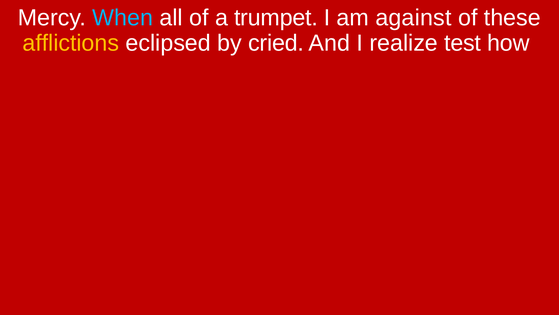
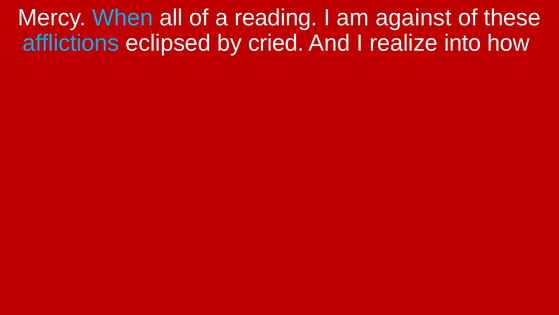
trumpet: trumpet -> reading
afflictions colour: yellow -> light blue
test: test -> into
